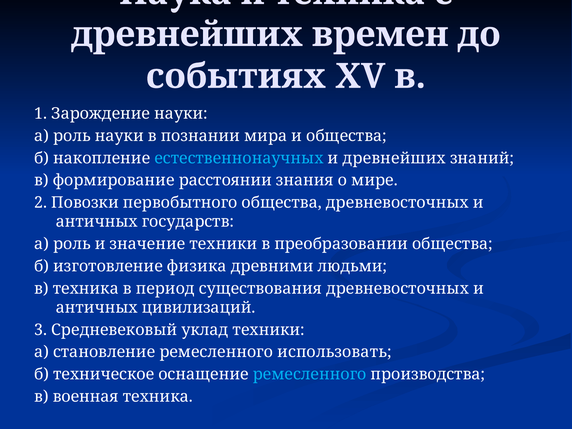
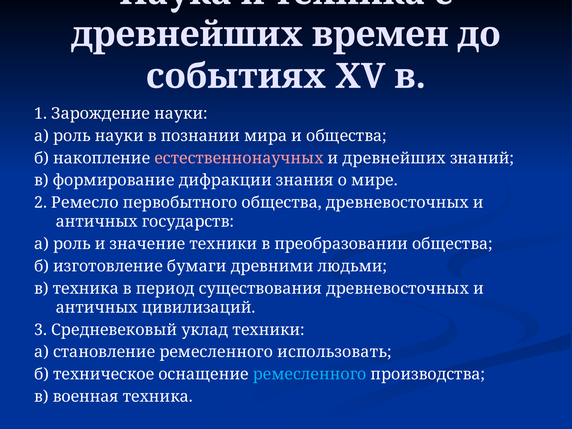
естественнонаучных colour: light blue -> pink
расстоянии: расстоянии -> дифракции
Повозки: Повозки -> Ремесло
физика: физика -> бумаги
